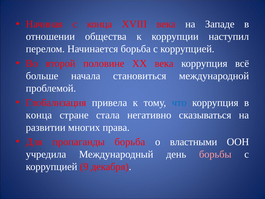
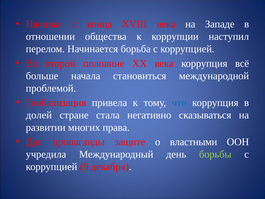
конца at (39, 115): конца -> долей
пропаганды борьба: борьба -> защите
борьбы colour: pink -> light green
